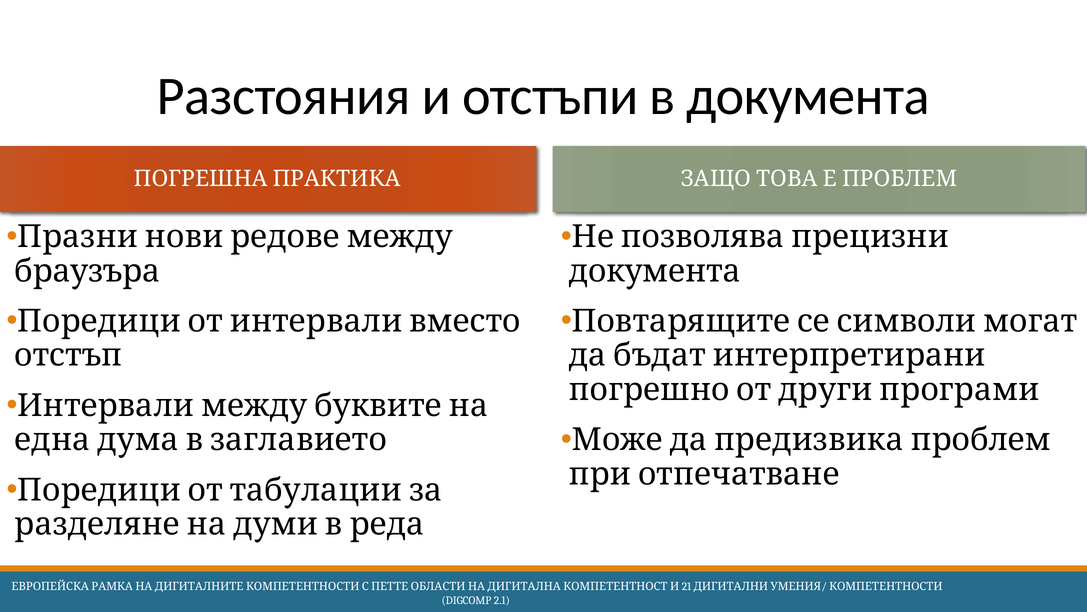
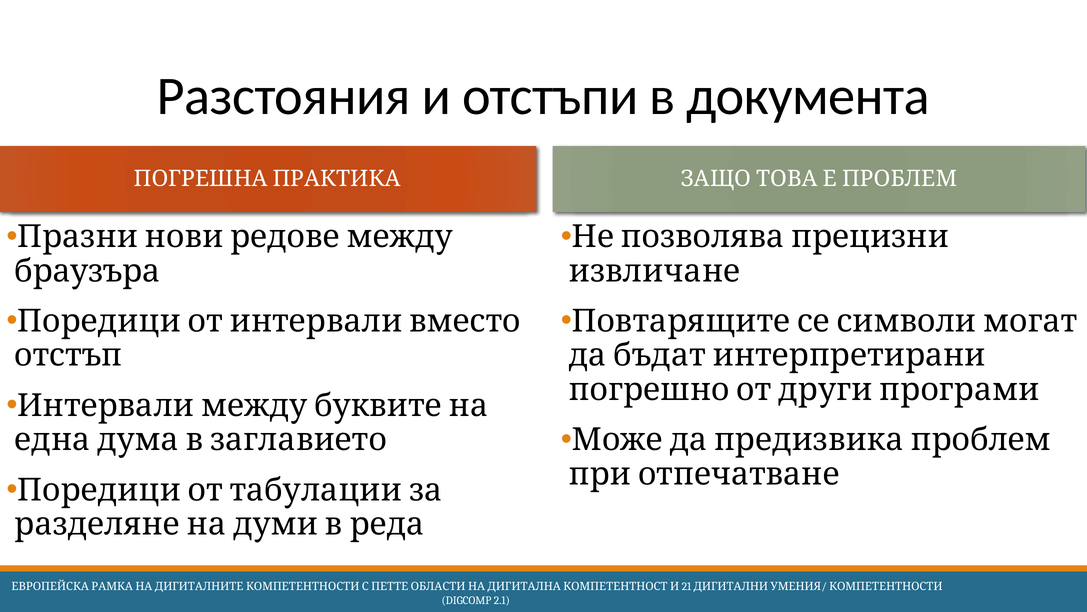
документа at (655, 271): документа -> извличане
